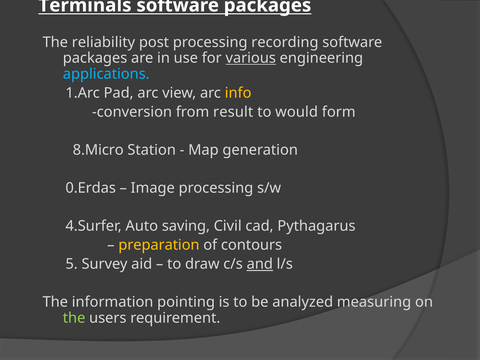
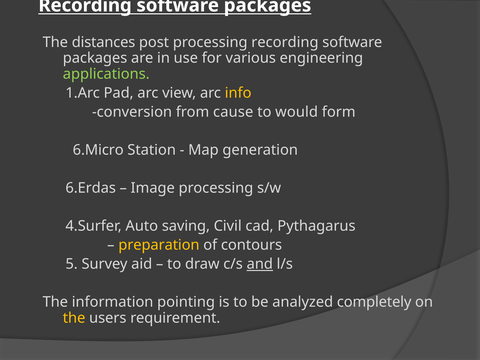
Terminals at (85, 5): Terminals -> Recording
reliability: reliability -> distances
various underline: present -> none
applications colour: light blue -> light green
result: result -> cause
8.Micro: 8.Micro -> 6.Micro
0.Erdas: 0.Erdas -> 6.Erdas
measuring: measuring -> completely
the at (74, 318) colour: light green -> yellow
